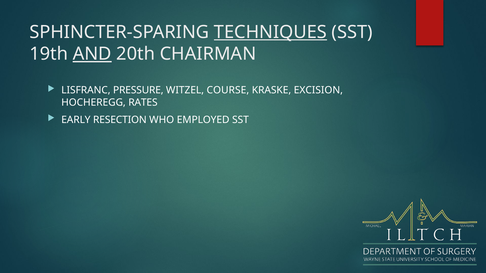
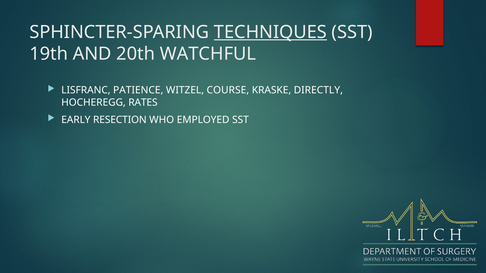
AND underline: present -> none
CHAIRMAN: CHAIRMAN -> WATCHFUL
PRESSURE: PRESSURE -> PATIENCE
EXCISION: EXCISION -> DIRECTLY
